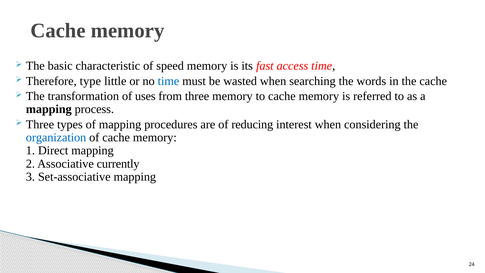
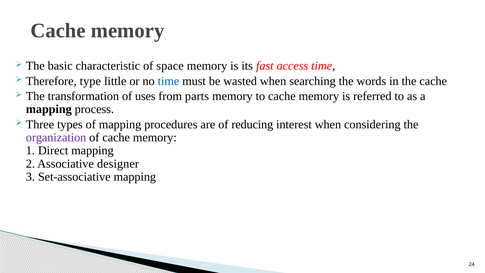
speed: speed -> space
from three: three -> parts
organization colour: blue -> purple
currently: currently -> designer
